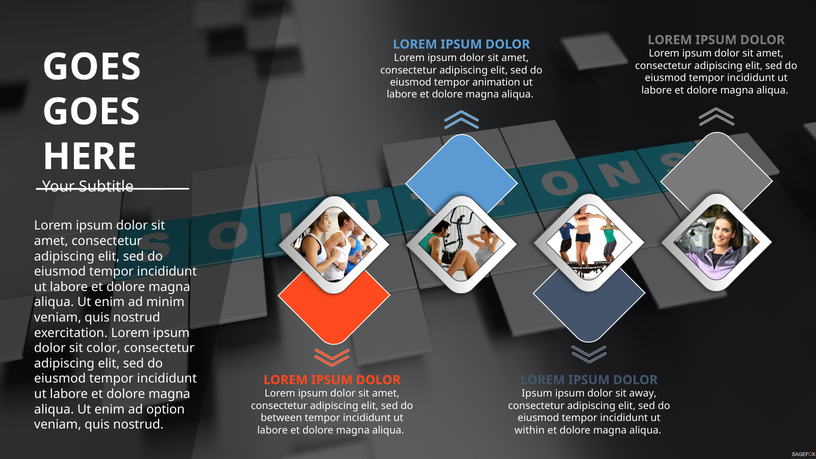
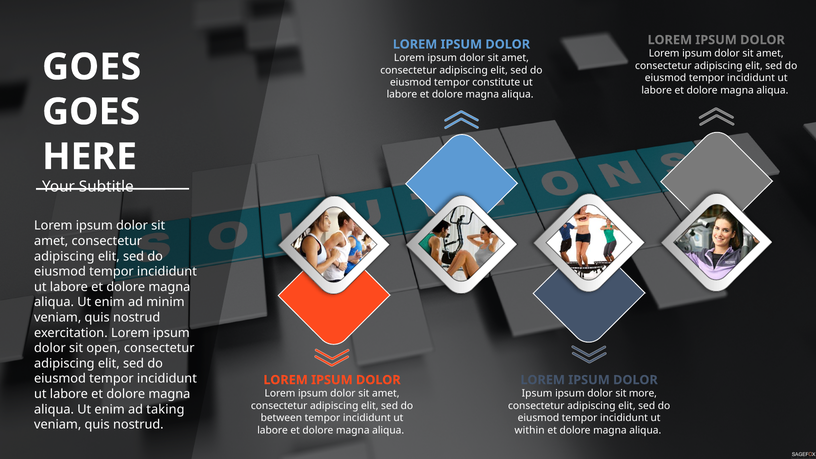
animation: animation -> constitute
color: color -> open
away: away -> more
option: option -> taking
